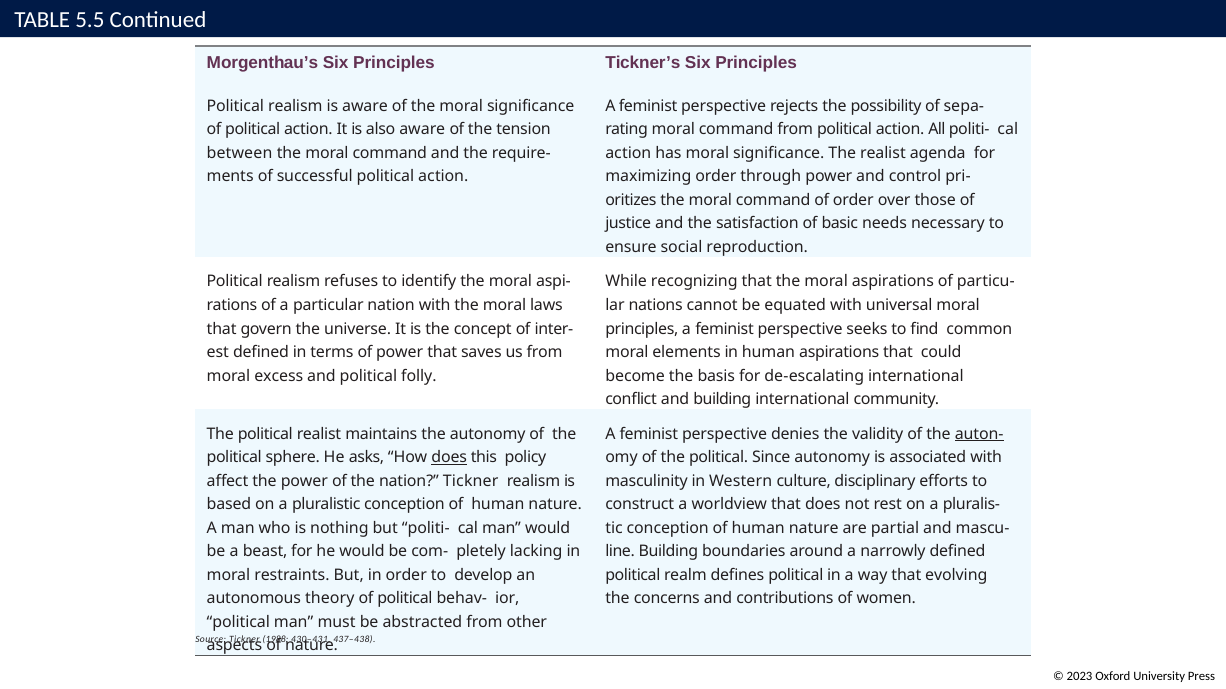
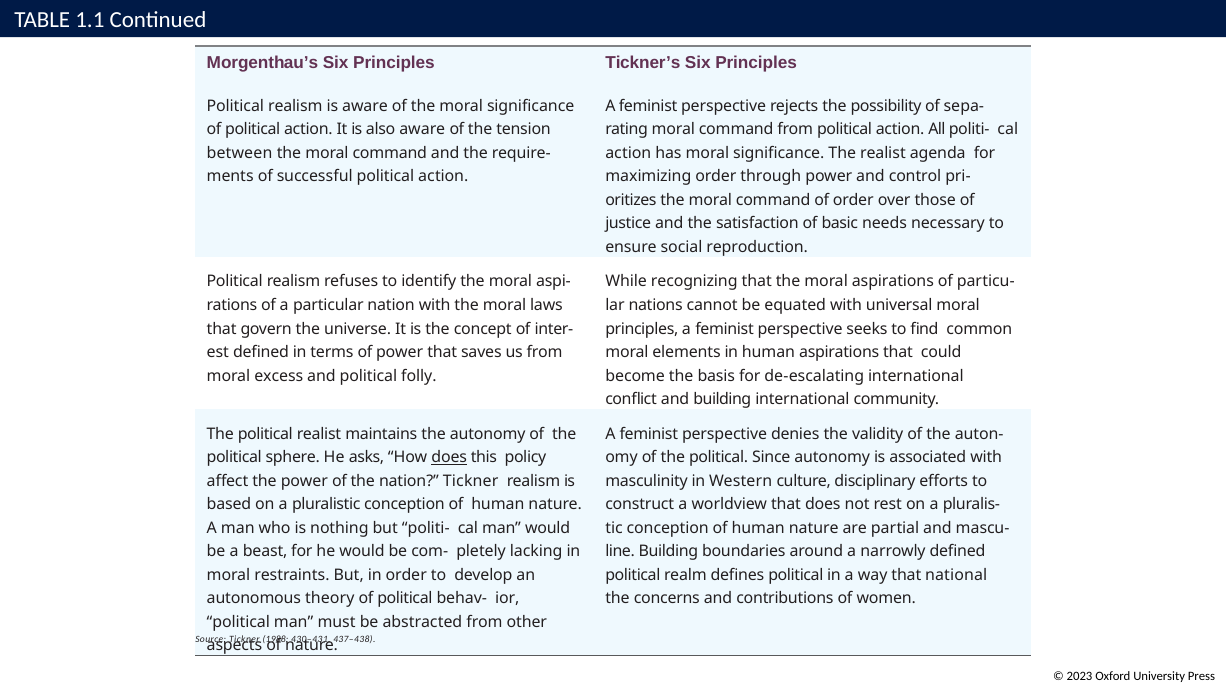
5.5: 5.5 -> 1.1
auton- underline: present -> none
evolving: evolving -> national
